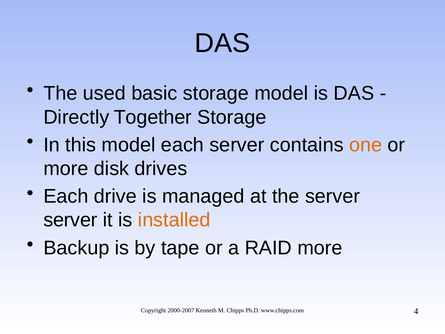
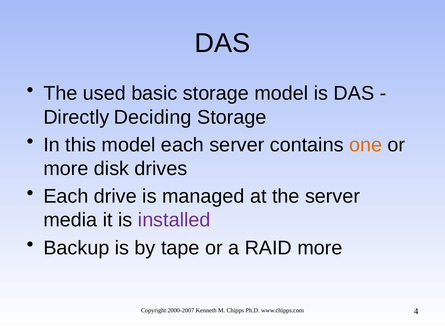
Together: Together -> Deciding
server at (70, 220): server -> media
installed colour: orange -> purple
